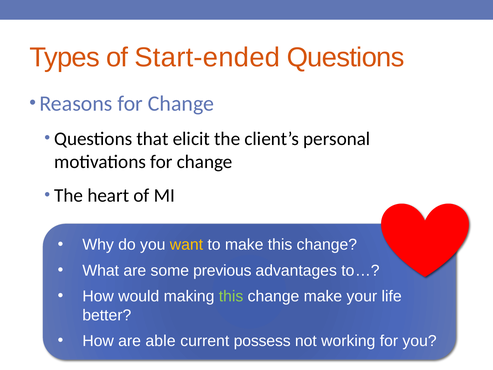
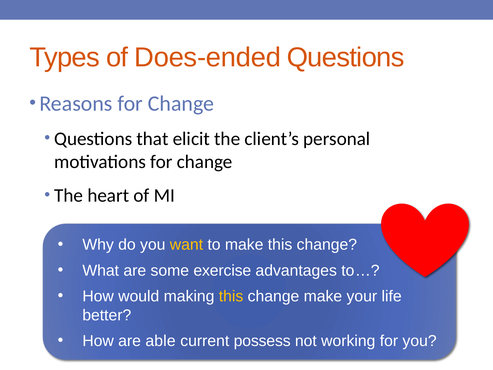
Start-ended: Start-ended -> Does-ended
previous: previous -> exercise
this at (231, 296) colour: light green -> yellow
